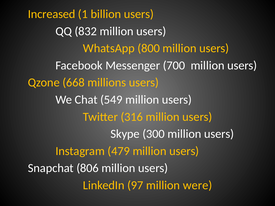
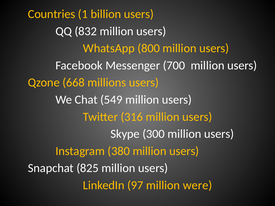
Increased: Increased -> Countries
479: 479 -> 380
806: 806 -> 825
